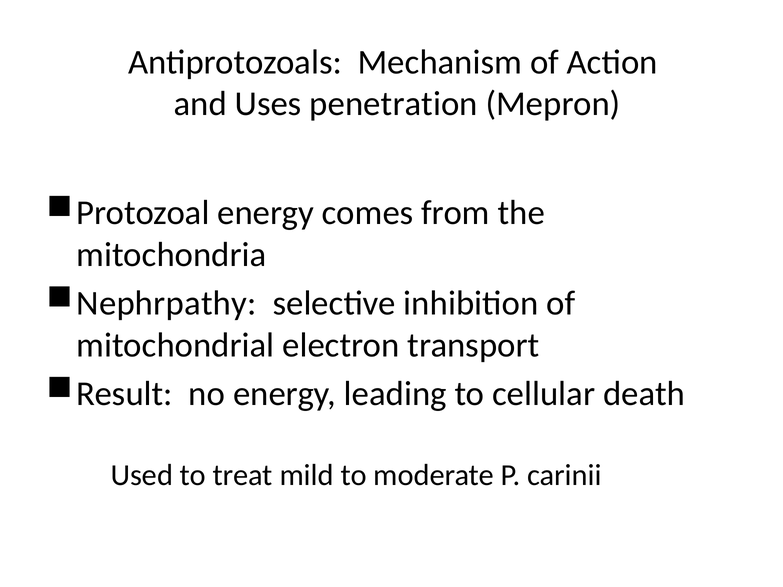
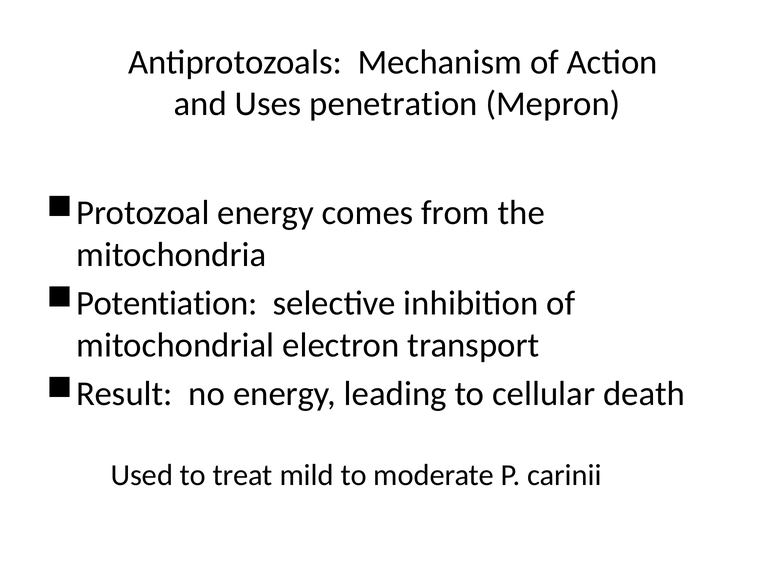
Nephrpathy: Nephrpathy -> Potentiation
